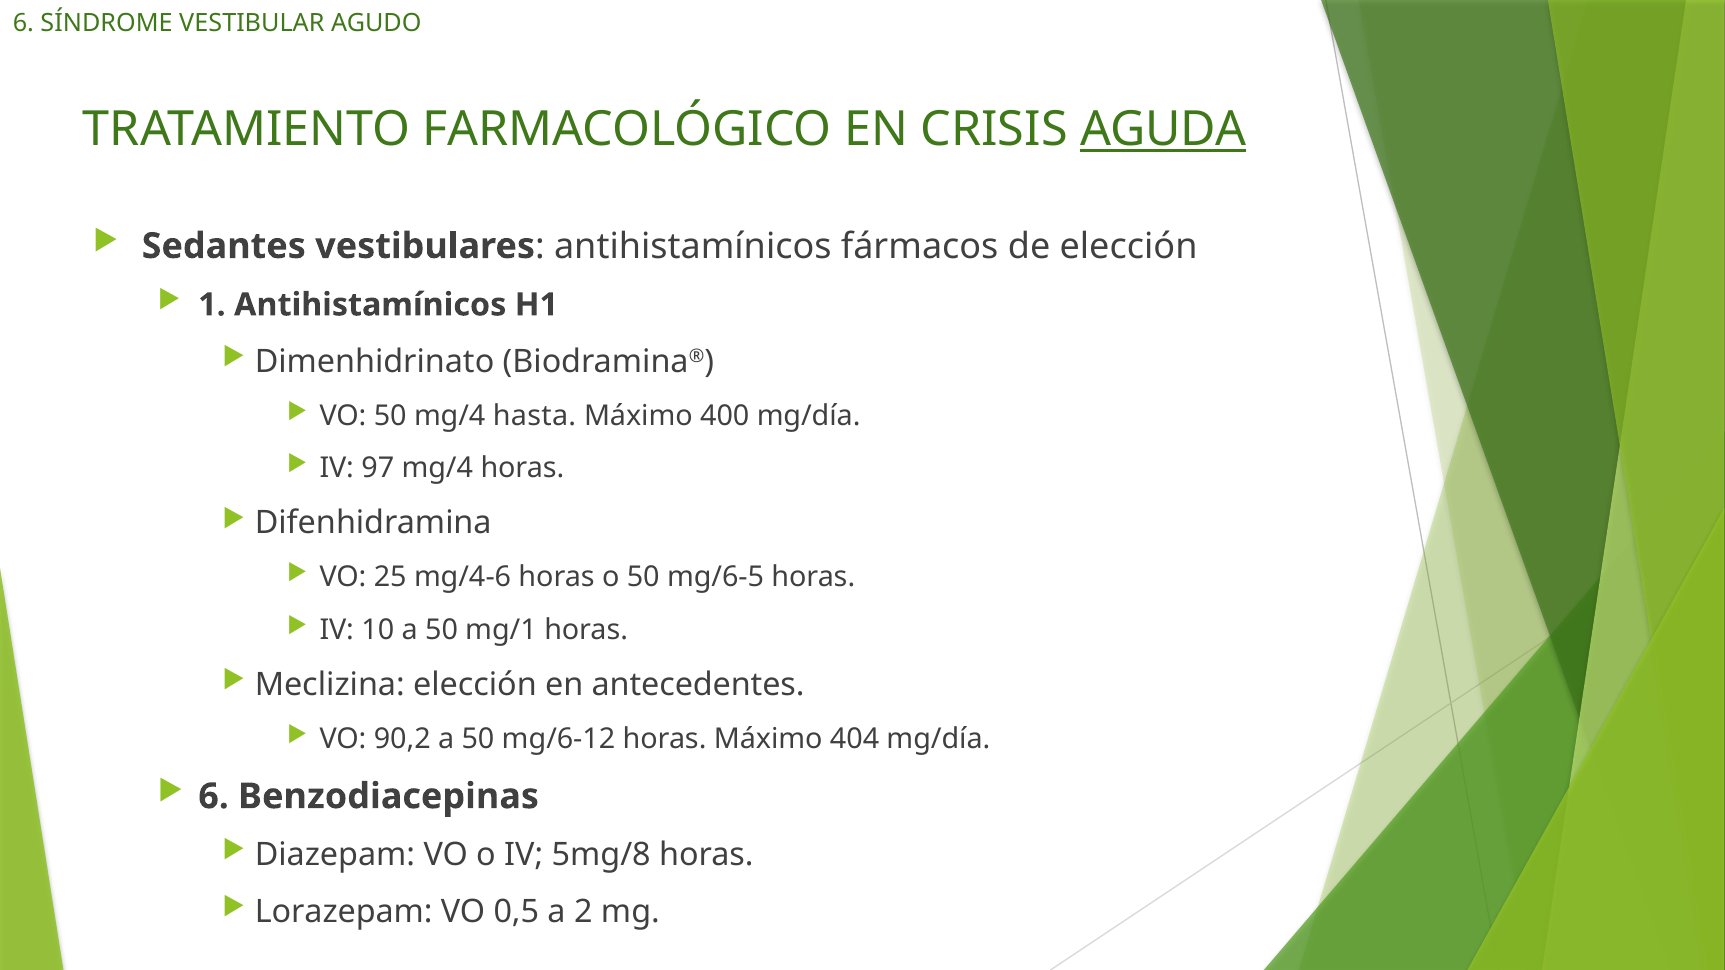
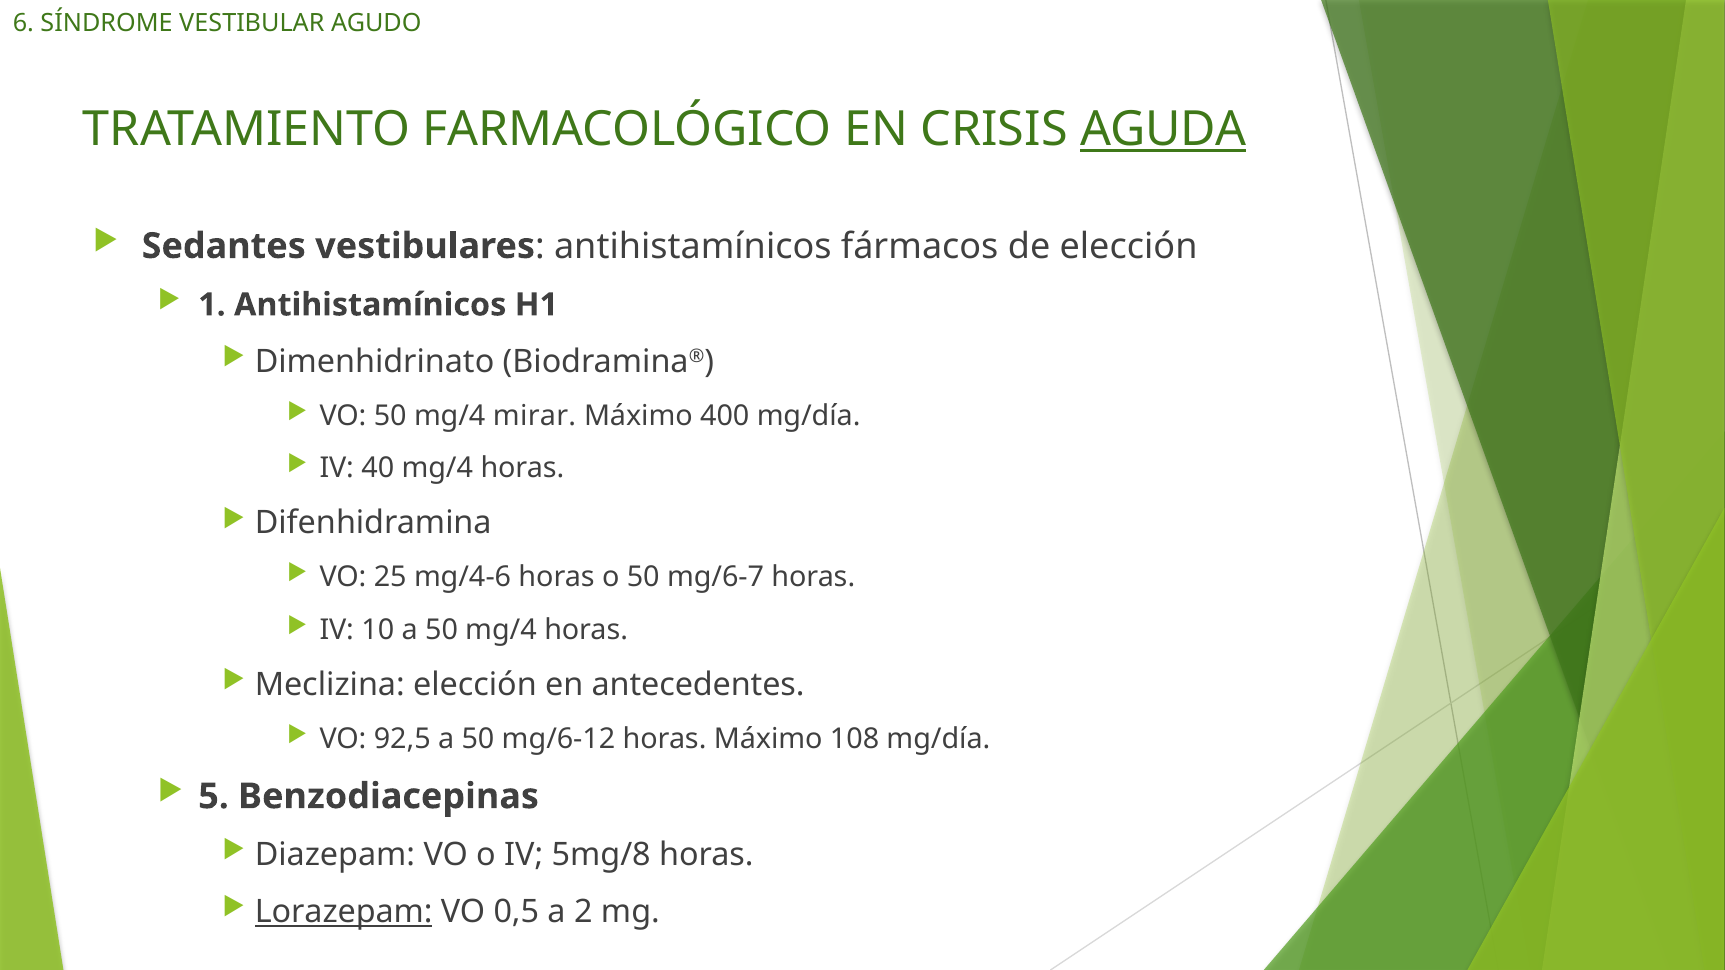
hasta: hasta -> mirar
97: 97 -> 40
mg/6-5: mg/6-5 -> mg/6-7
a 50 mg/1: mg/1 -> mg/4
90,2: 90,2 -> 92,5
404: 404 -> 108
6 at (214, 797): 6 -> 5
Lorazepam underline: none -> present
